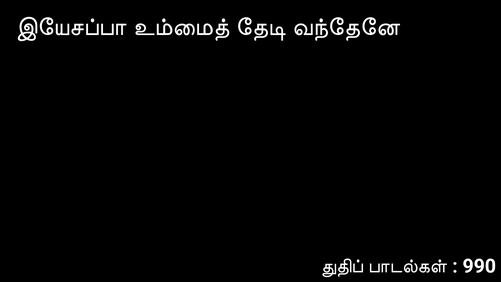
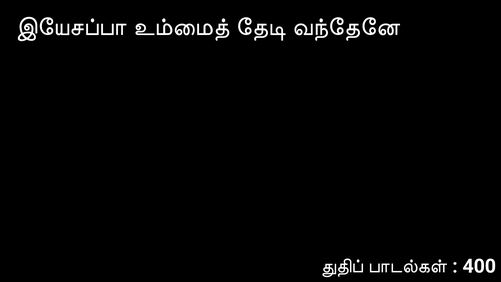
990: 990 -> 400
